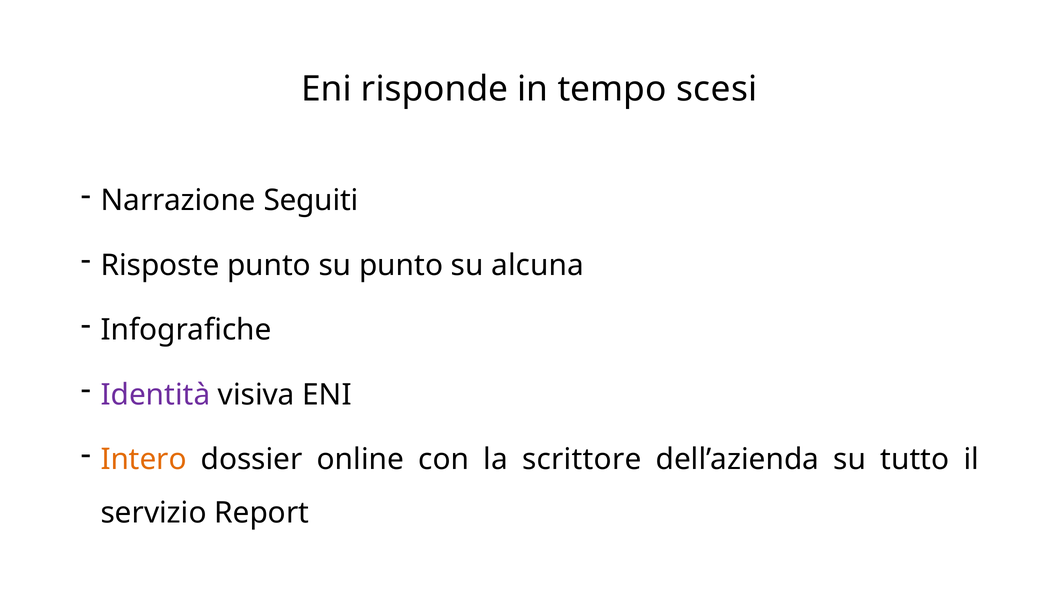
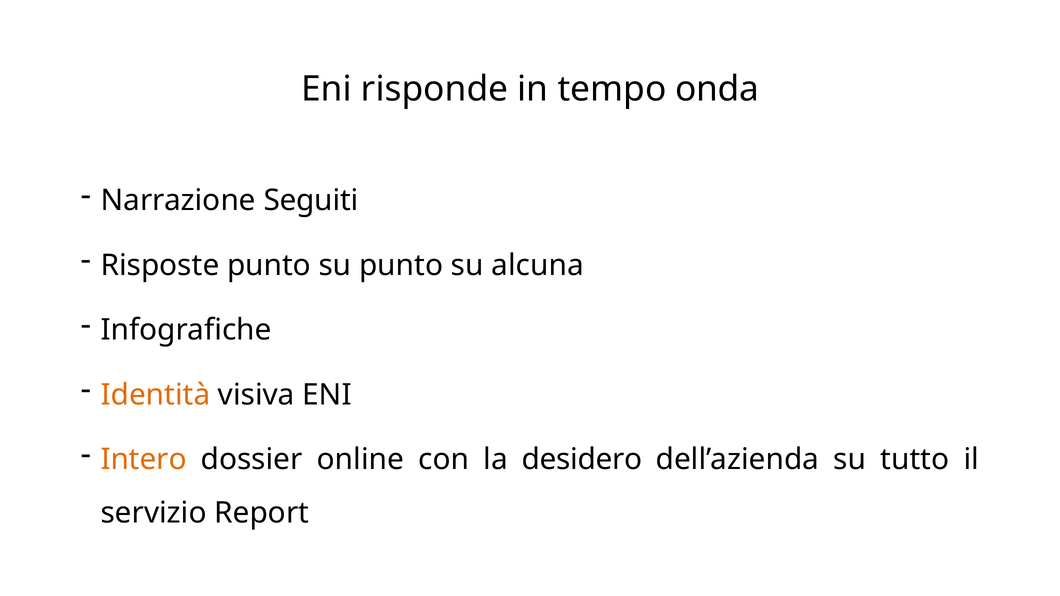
scesi: scesi -> onda
Identità colour: purple -> orange
scrittore: scrittore -> desidero
